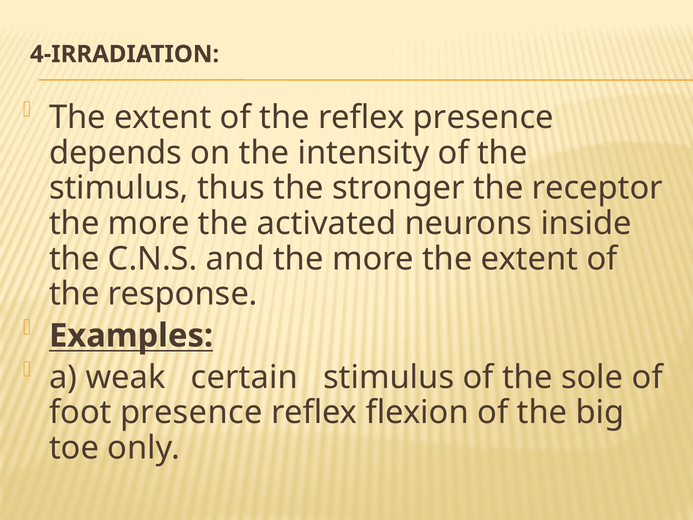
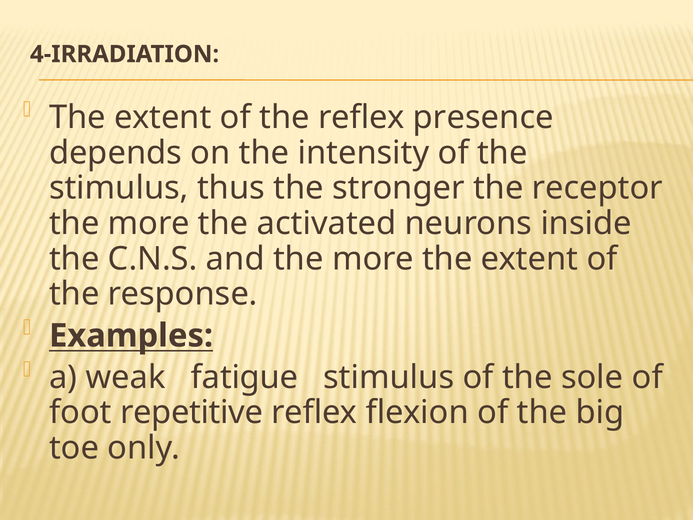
certain: certain -> fatigue
foot presence: presence -> repetitive
